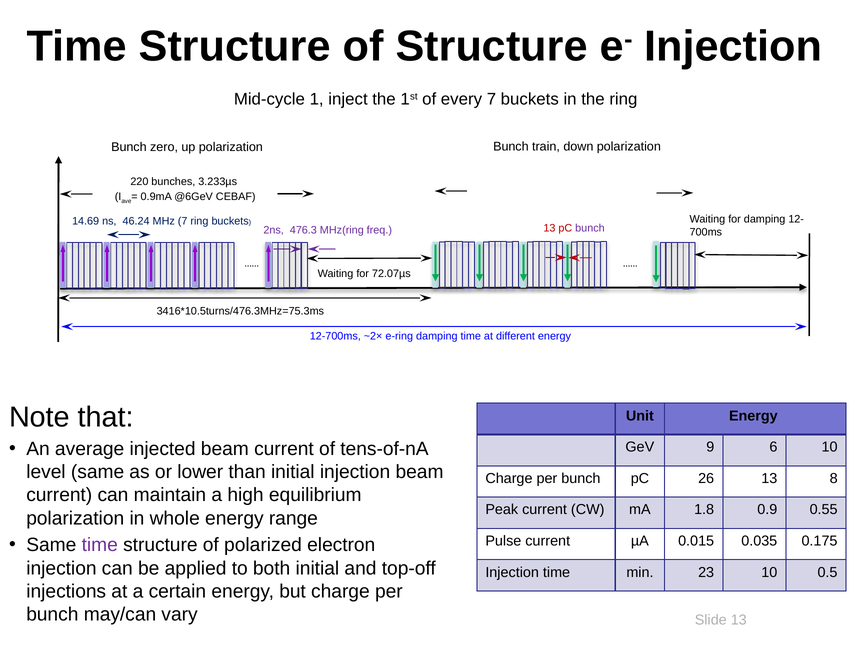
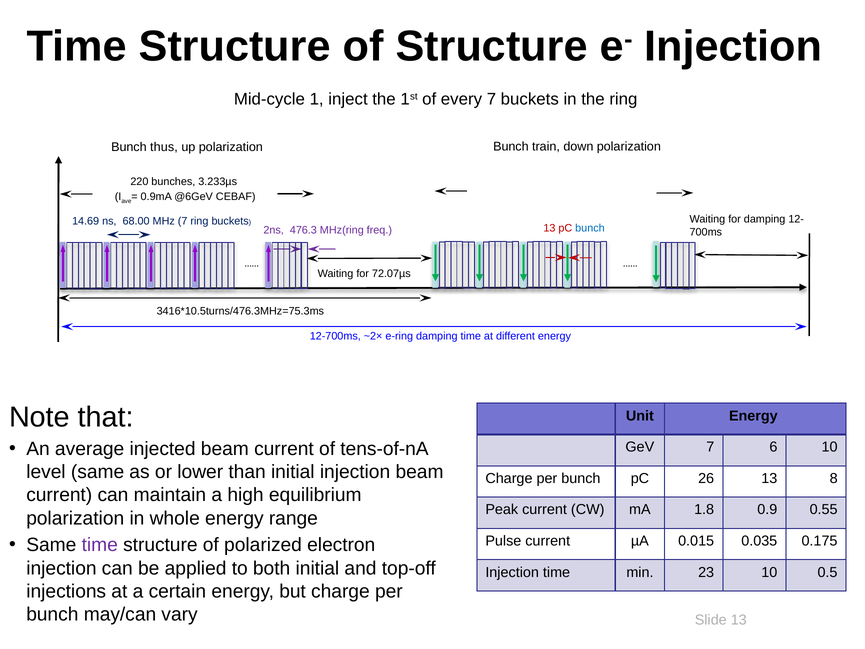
zero: zero -> thus
46.24: 46.24 -> 68.00
bunch at (590, 228) colour: purple -> blue
GeV 9: 9 -> 7
